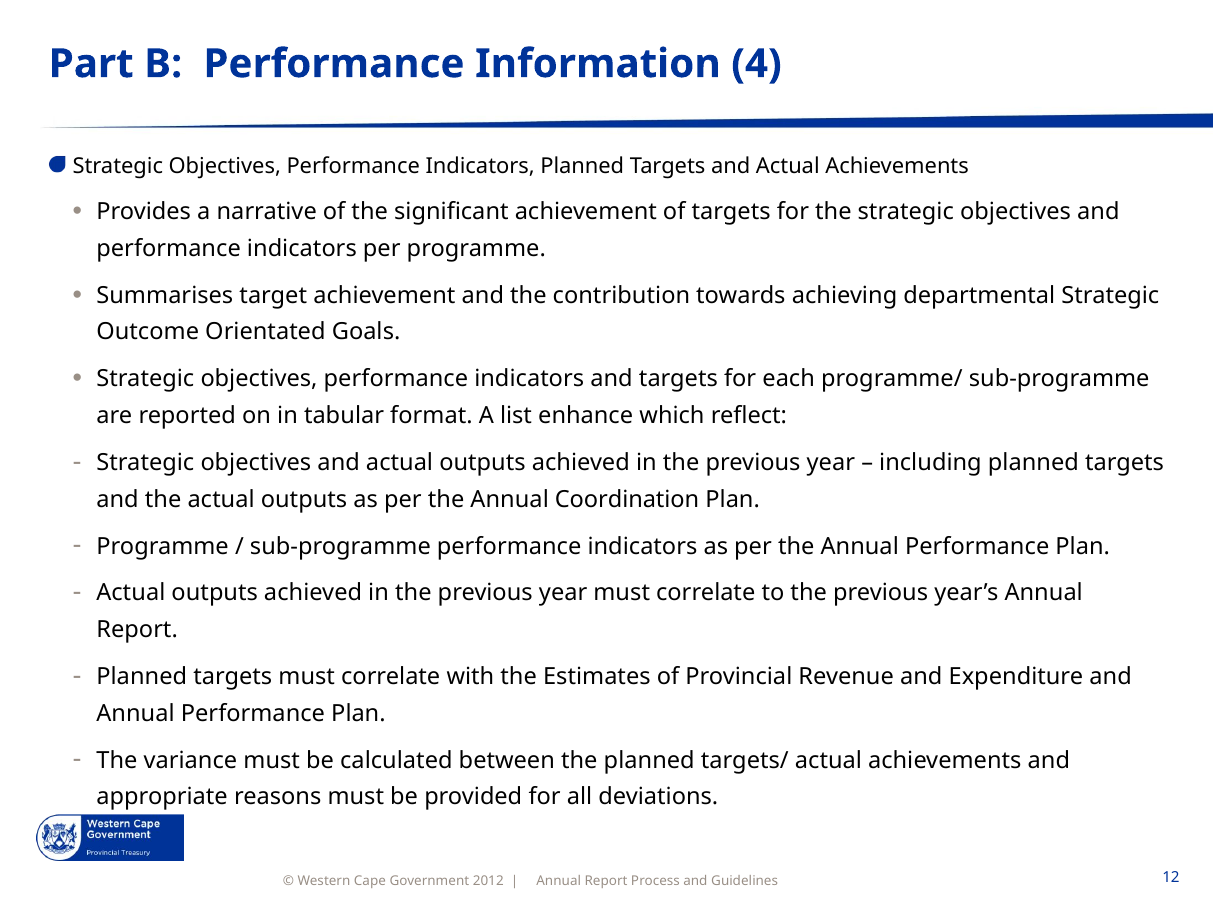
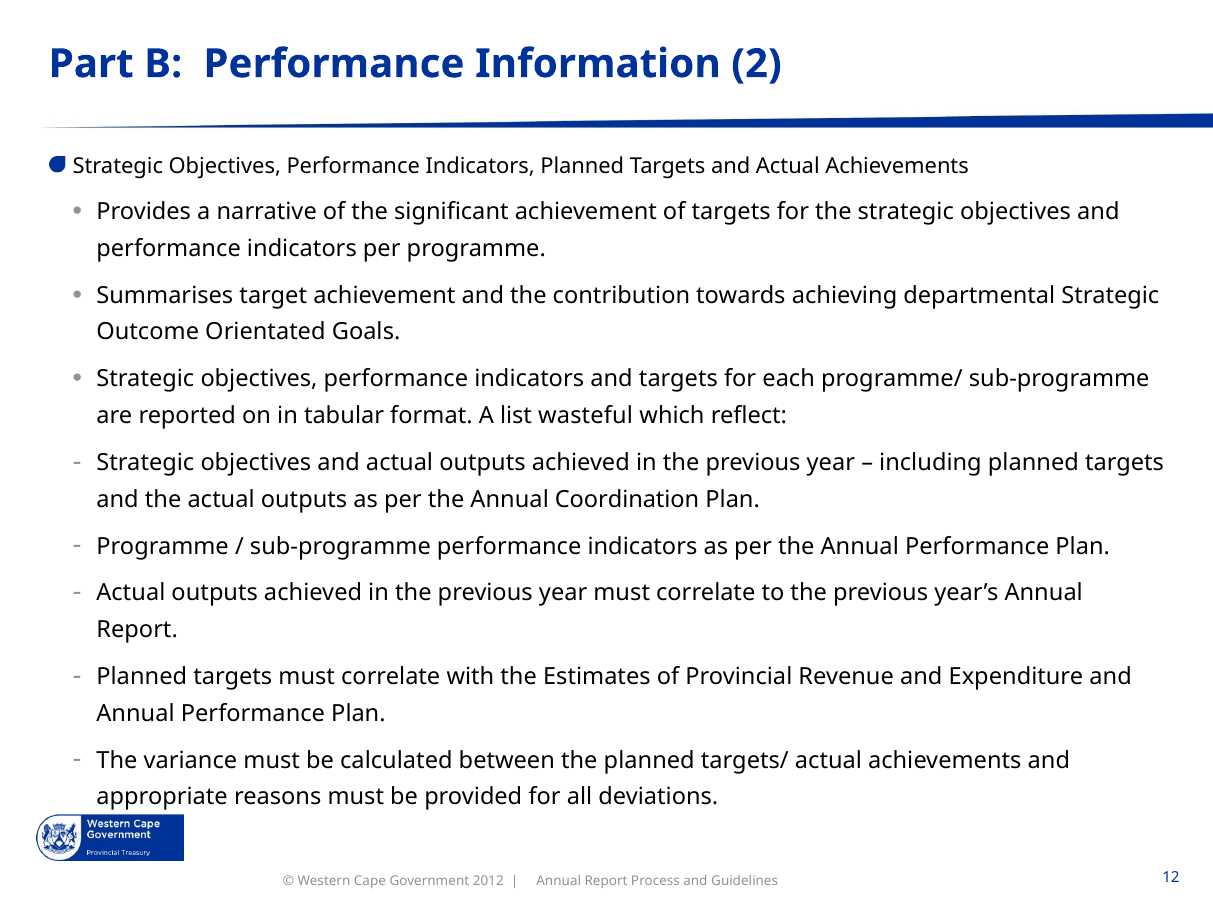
4: 4 -> 2
enhance: enhance -> wasteful
